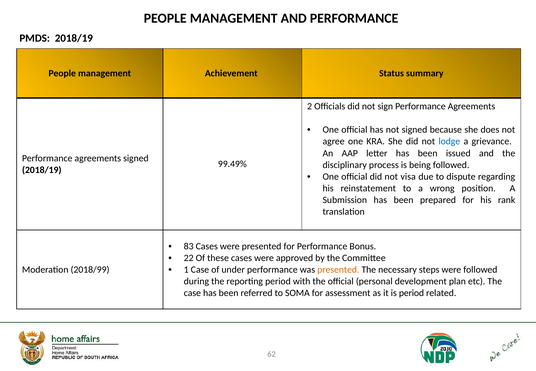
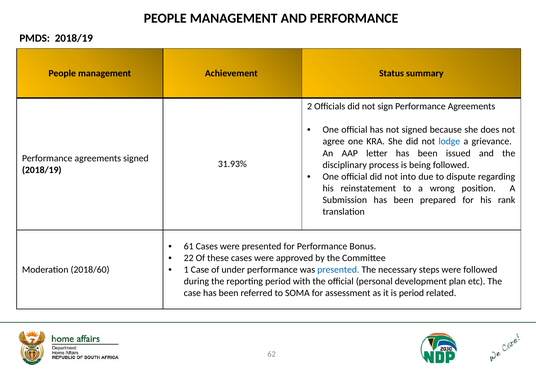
99.49%: 99.49% -> 31.93%
visa: visa -> into
83: 83 -> 61
presented at (338, 270) colour: orange -> blue
2018/99: 2018/99 -> 2018/60
